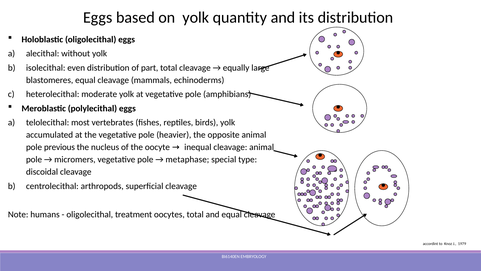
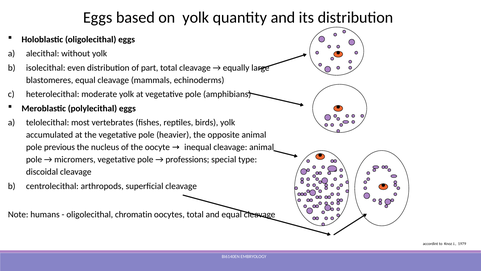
metaphase: metaphase -> professions
treatment: treatment -> chromatin
